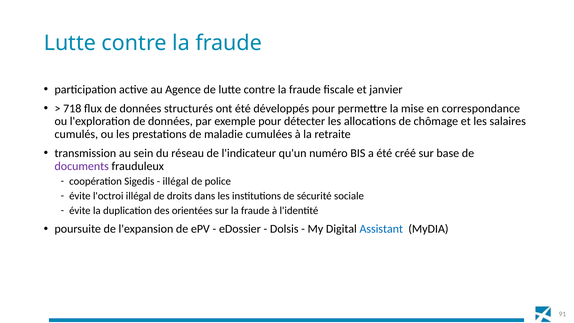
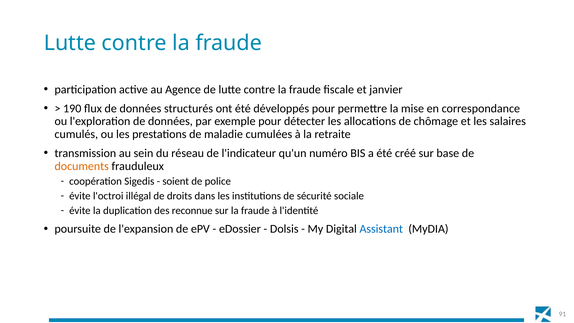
718: 718 -> 190
documents colour: purple -> orange
illégal at (176, 181): illégal -> soient
orientées: orientées -> reconnue
